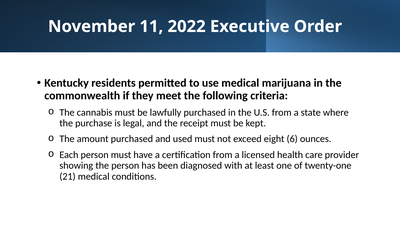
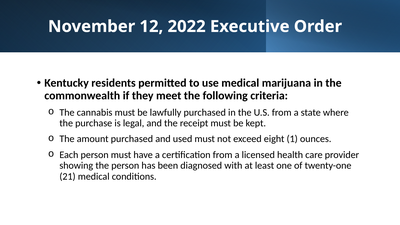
11: 11 -> 12
6: 6 -> 1
